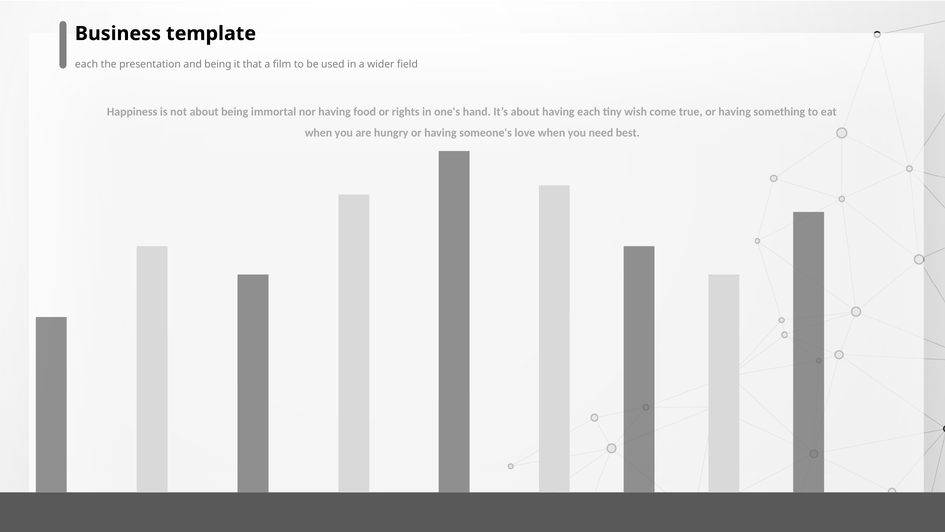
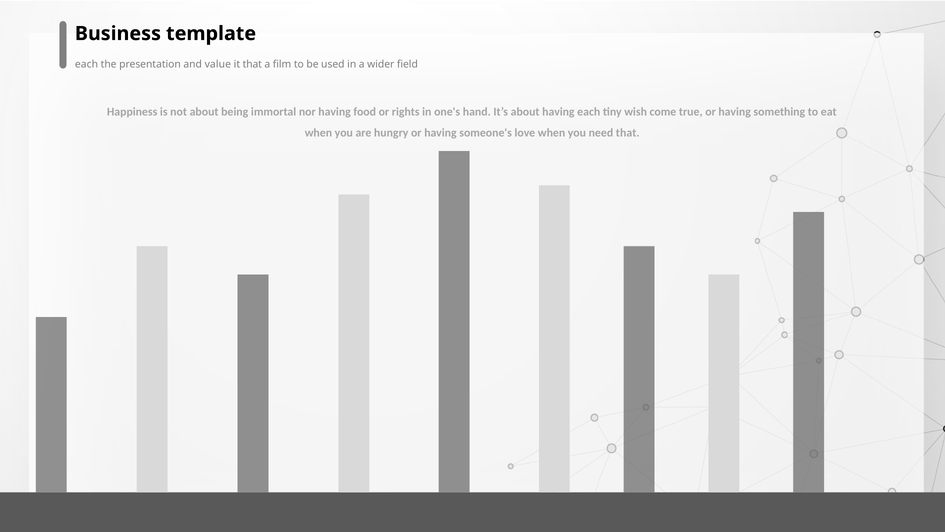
and being: being -> value
need best: best -> that
